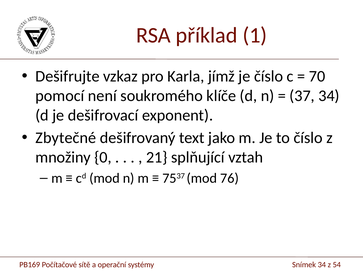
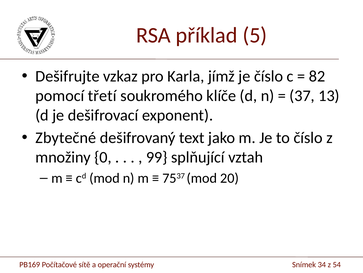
1: 1 -> 5
70: 70 -> 82
není: není -> třetí
37 34: 34 -> 13
21: 21 -> 99
76: 76 -> 20
